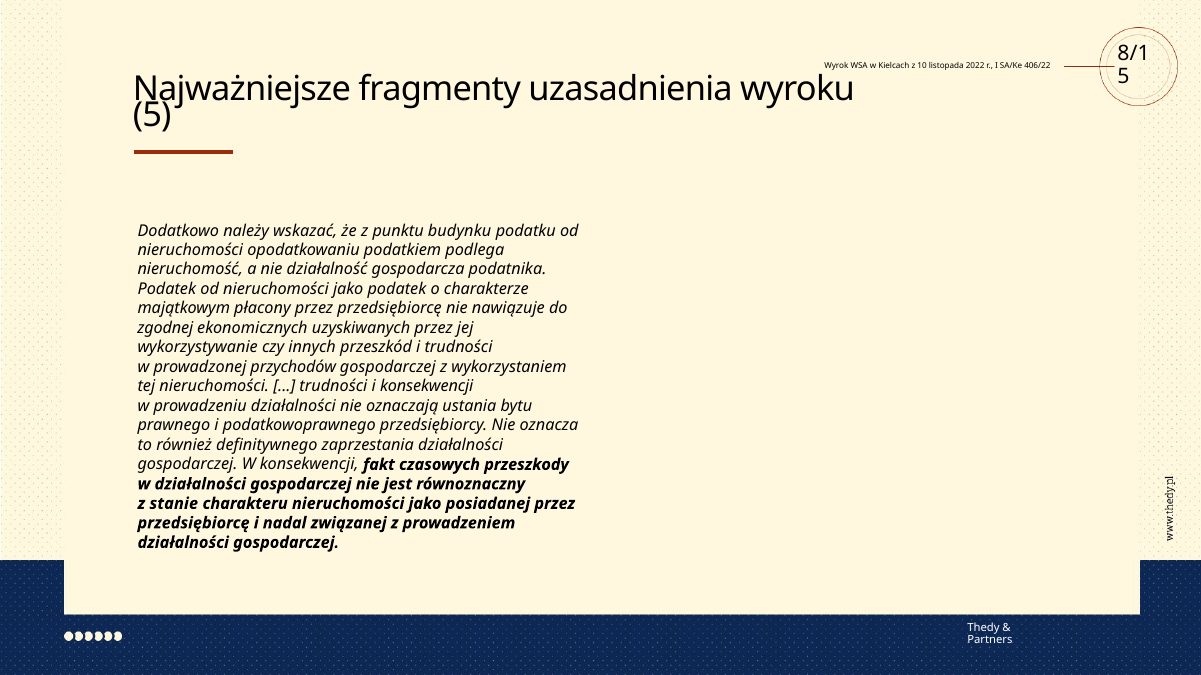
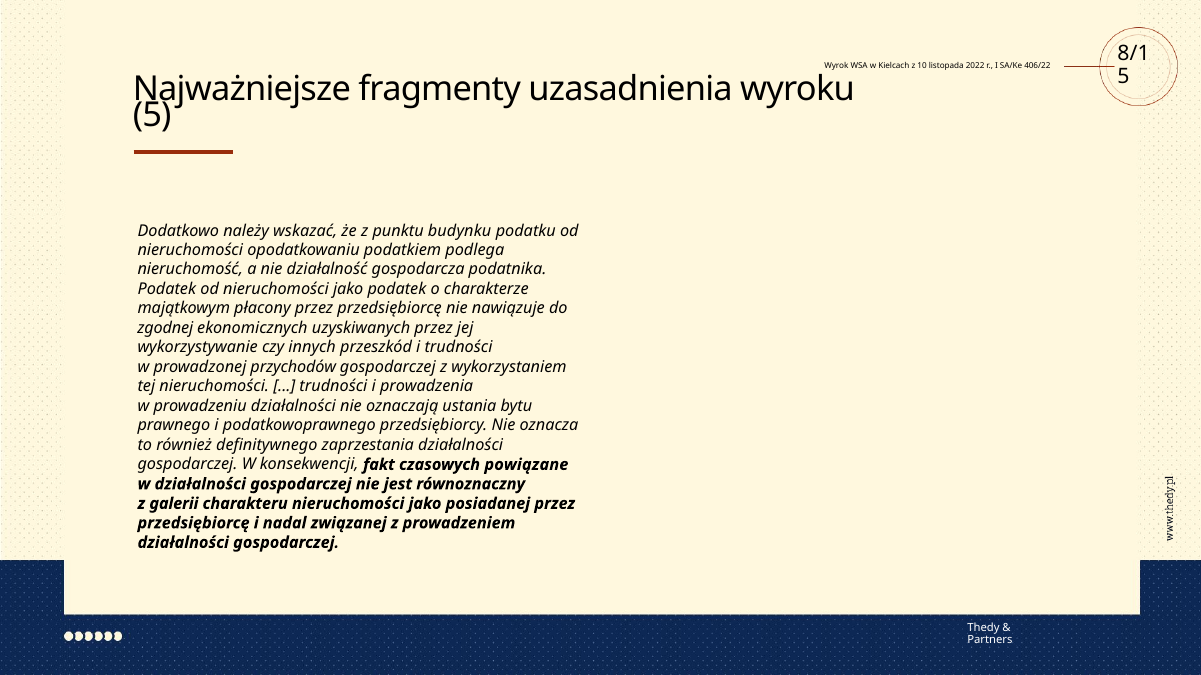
i konsekwencji: konsekwencji -> prowadzenia
przeszkody: przeszkody -> powiązane
stanie: stanie -> galerii
